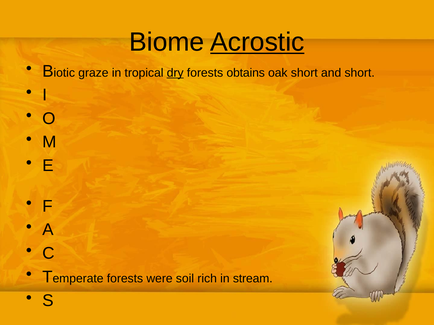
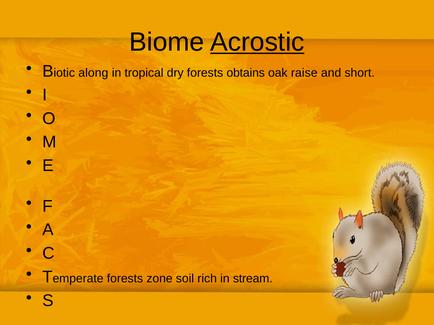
graze: graze -> along
dry underline: present -> none
oak short: short -> raise
were: were -> zone
